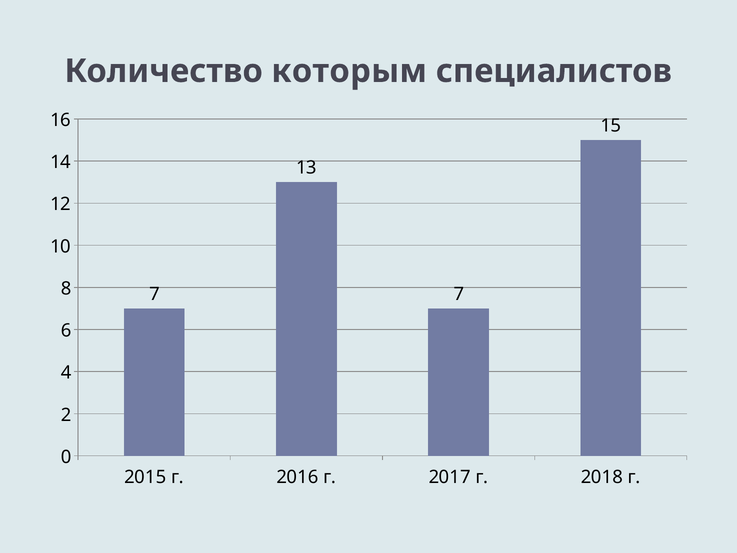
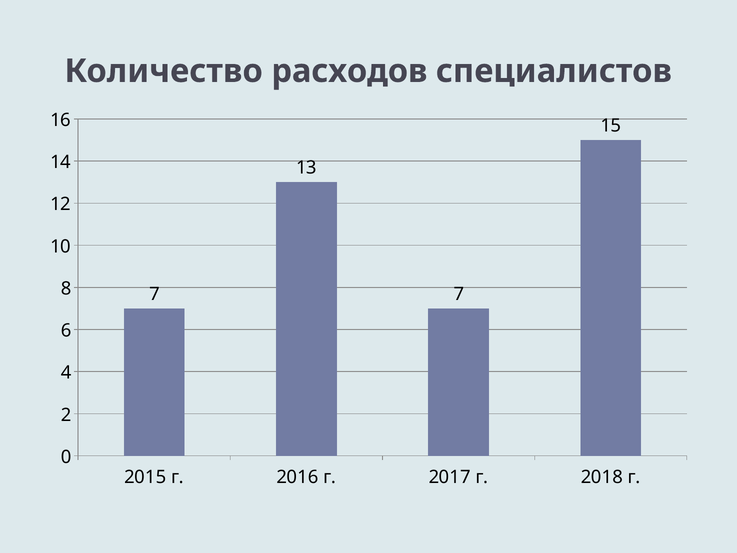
которым: которым -> расходов
